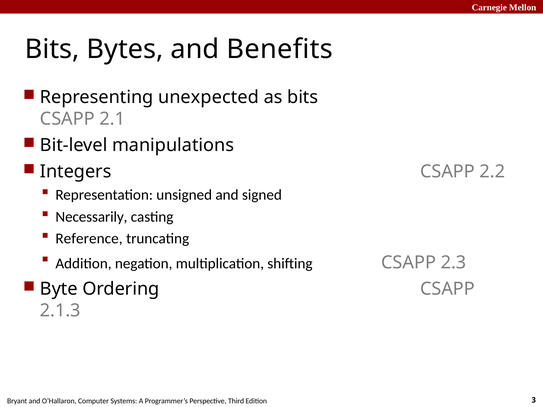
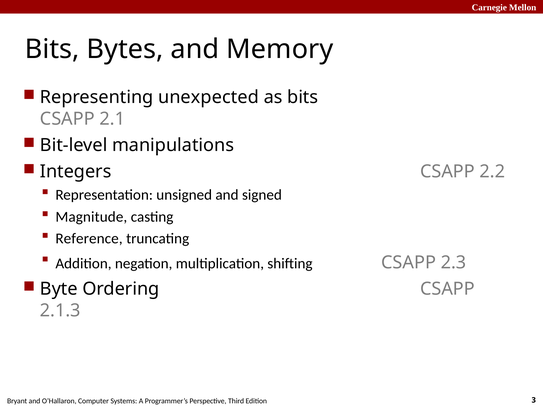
Benefits: Benefits -> Memory
Necessarily: Necessarily -> Magnitude
